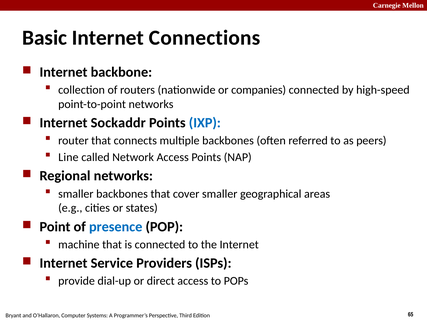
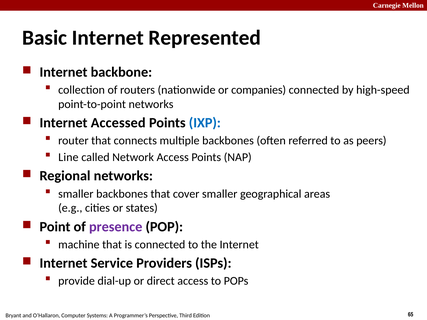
Connections: Connections -> Represented
Sockaddr: Sockaddr -> Accessed
presence colour: blue -> purple
